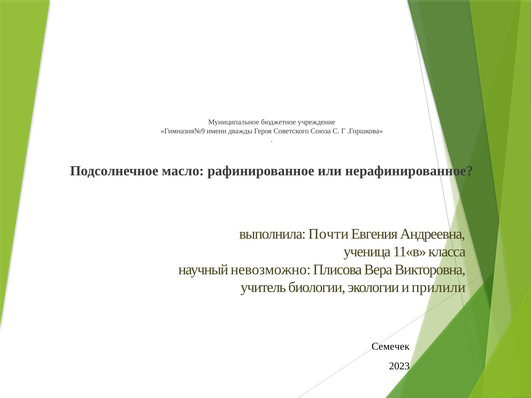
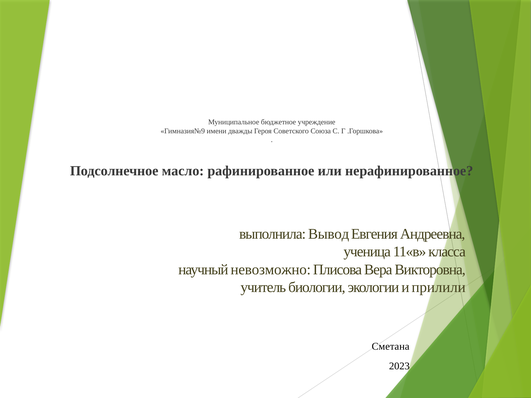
Почти: Почти -> Вывод
Семечек: Семечек -> Сметана
